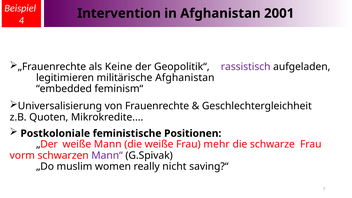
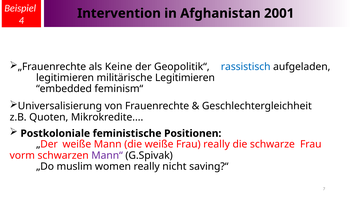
rassistisch colour: purple -> blue
militärische Afghanistan: Afghanistan -> Legitimieren
Frau mehr: mehr -> really
